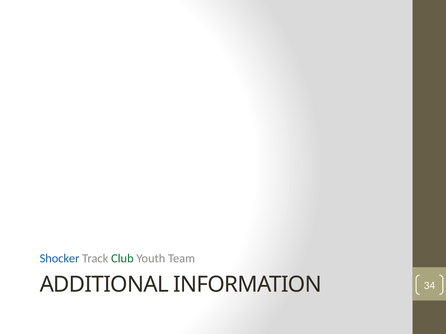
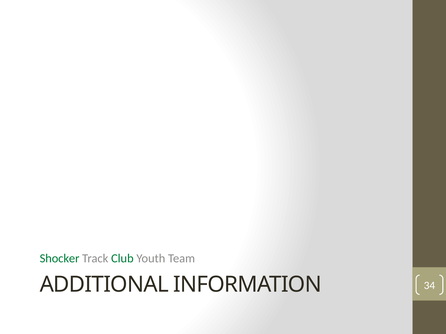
Shocker colour: blue -> green
